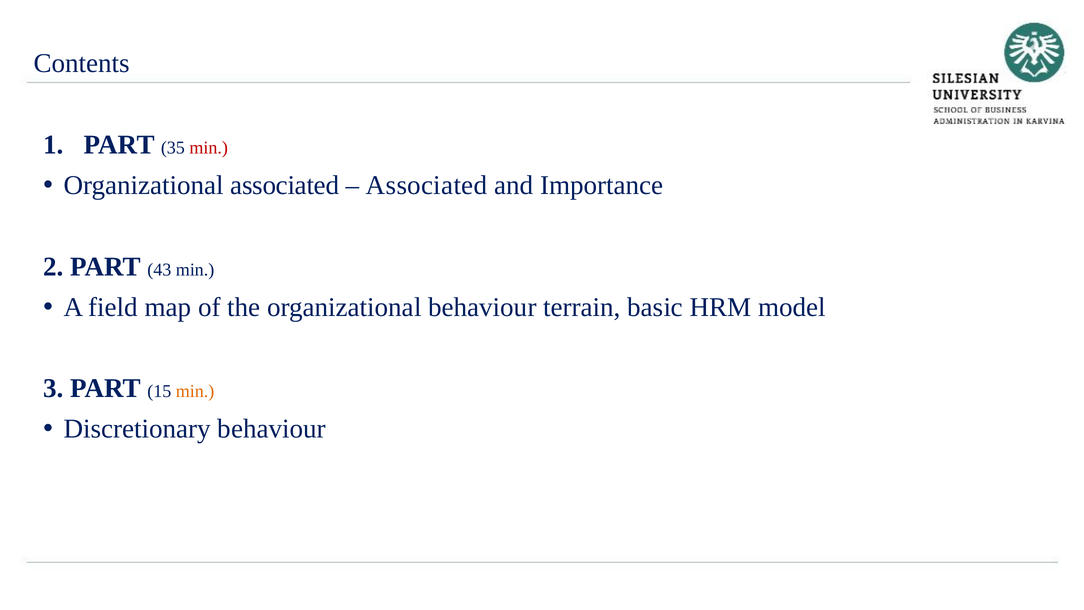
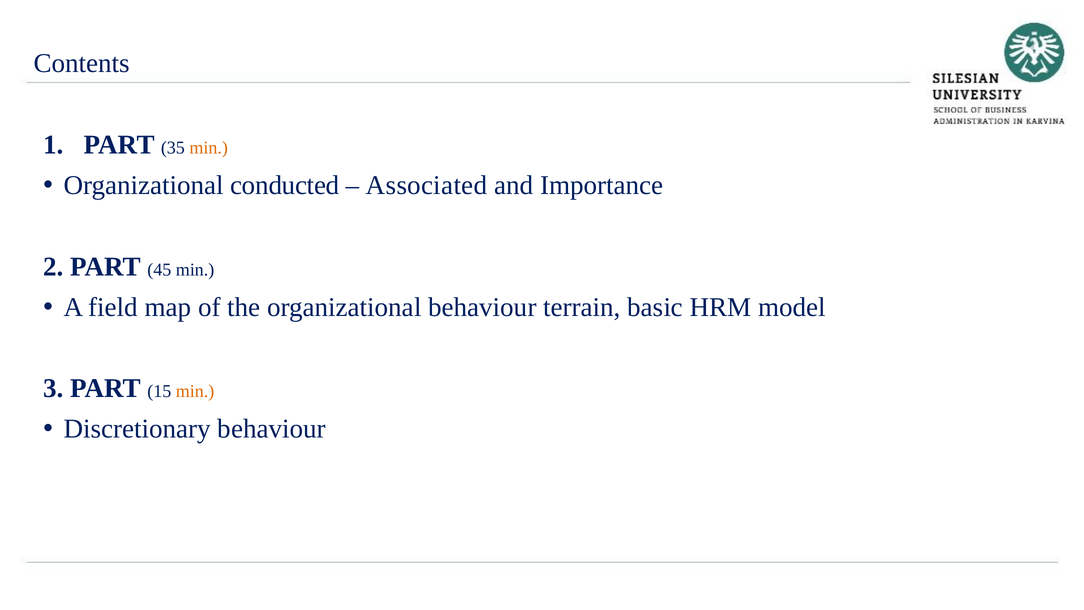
min at (209, 148) colour: red -> orange
Organizational associated: associated -> conducted
43: 43 -> 45
